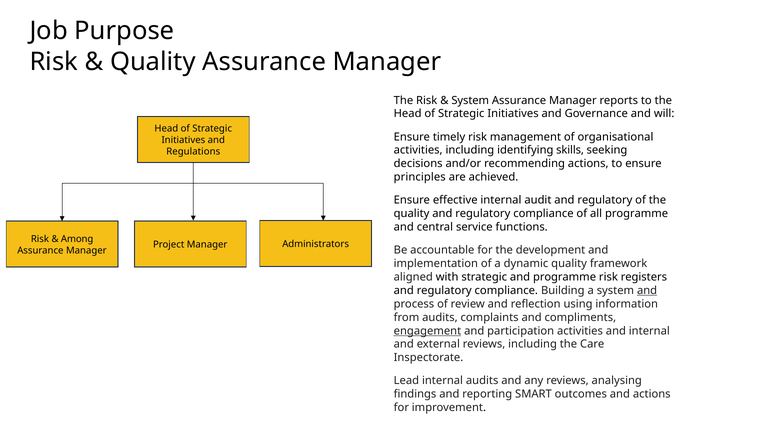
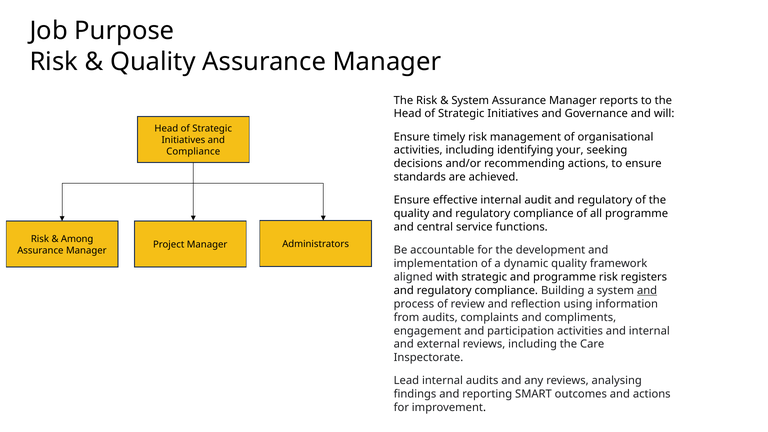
skills: skills -> your
Regulations at (193, 152): Regulations -> Compliance
principles: principles -> standards
engagement underline: present -> none
